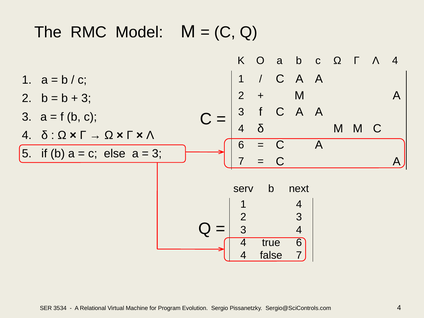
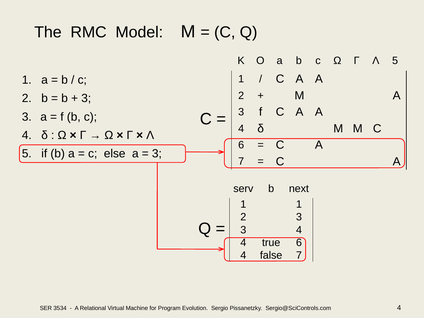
Г Λ 4: 4 -> 5
1 4: 4 -> 1
